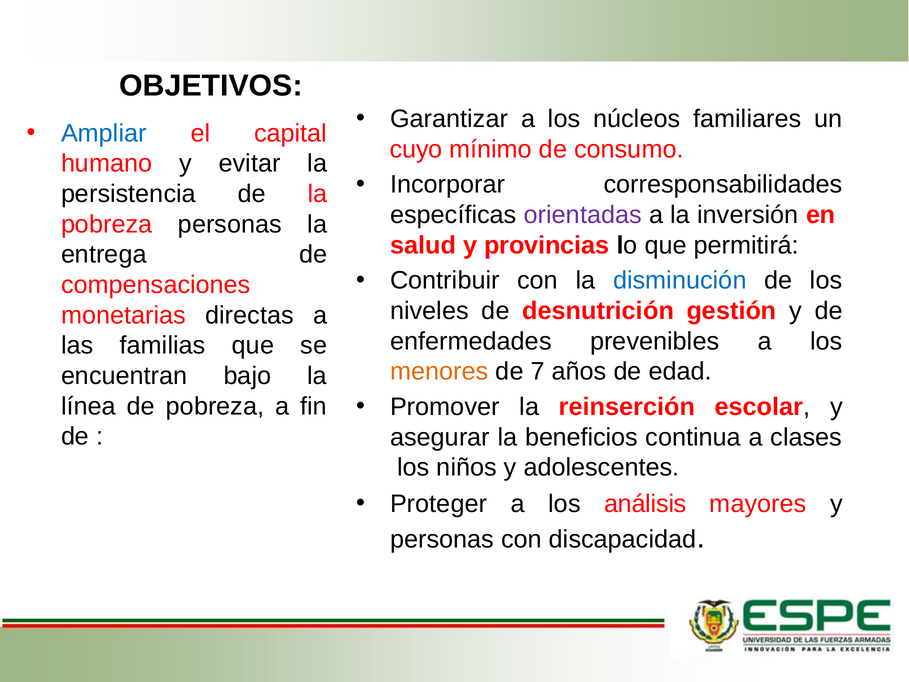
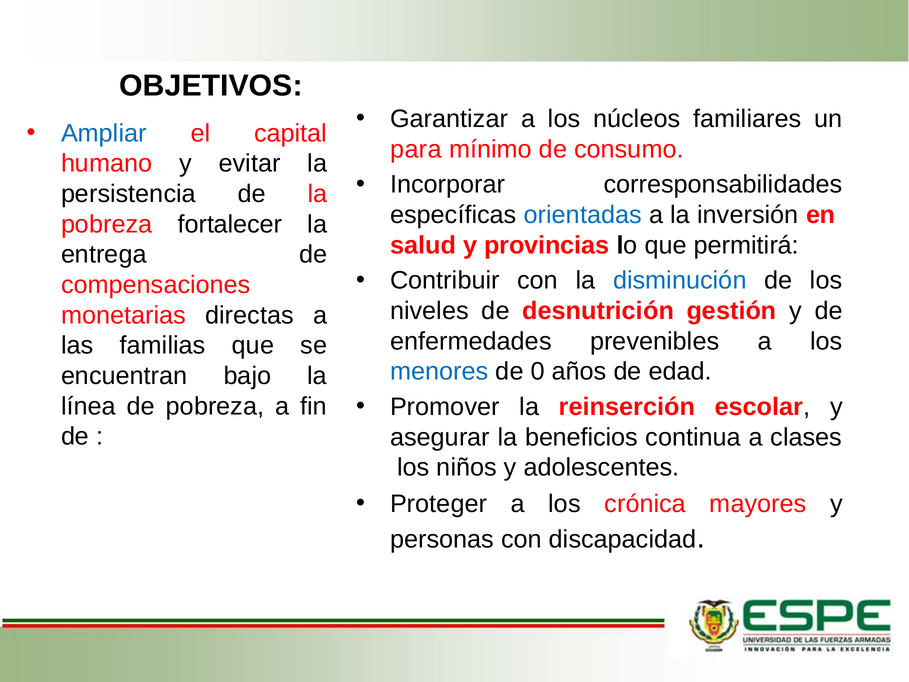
cuyo: cuyo -> para
orientadas colour: purple -> blue
pobreza personas: personas -> fortalecer
menores colour: orange -> blue
7: 7 -> 0
análisis: análisis -> crónica
